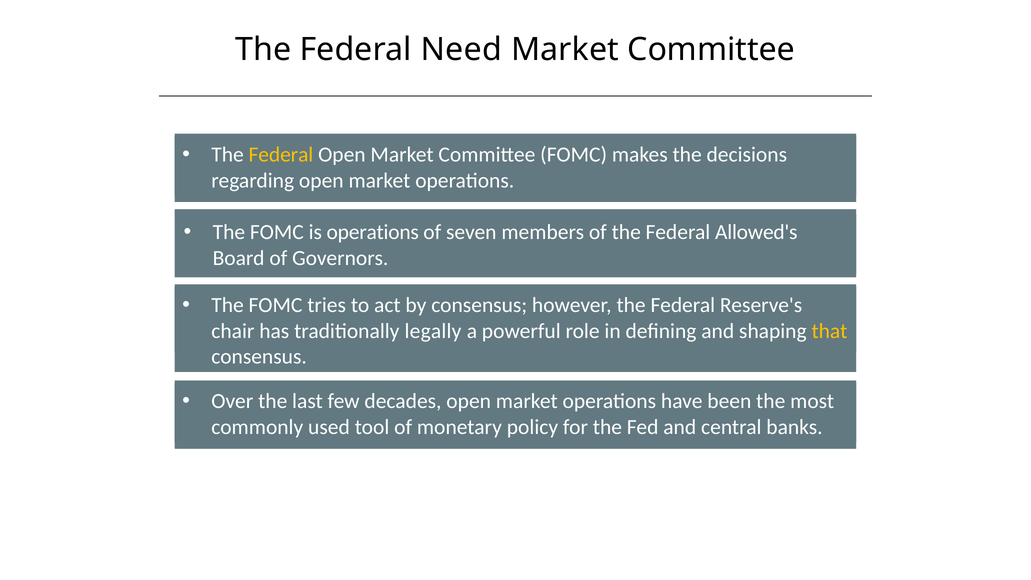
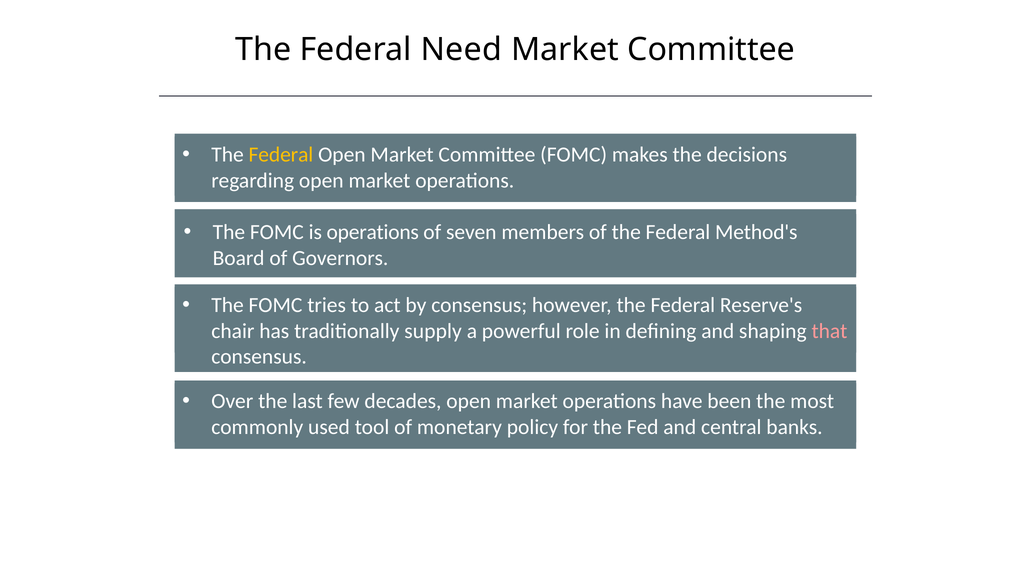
Allowed's: Allowed's -> Method's
legally: legally -> supply
that colour: yellow -> pink
